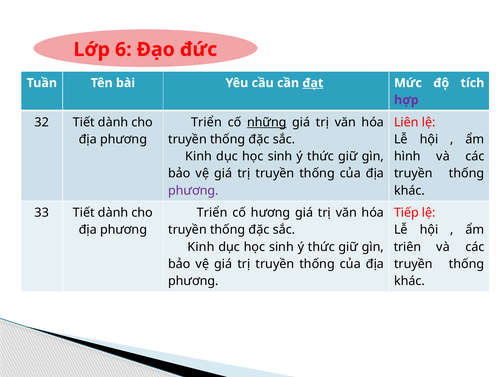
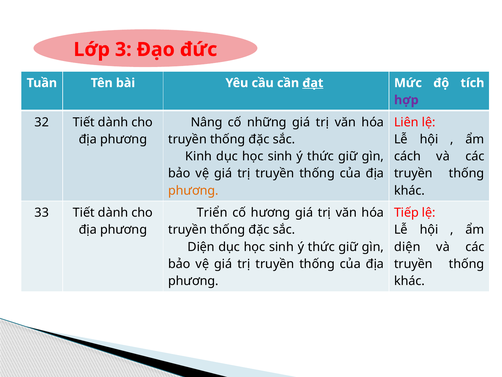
6: 6 -> 3
Triển at (207, 122): Triển -> Nâng
những underline: present -> none
hình: hình -> cách
phương at (193, 190) colour: purple -> orange
Kinh at (201, 247): Kinh -> Diện
triên at (407, 247): triên -> diện
